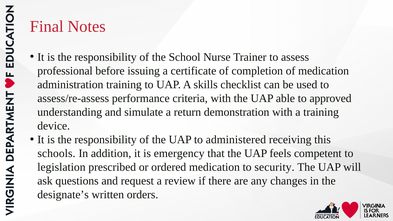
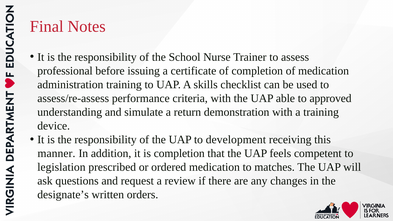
administered: administered -> development
schools: schools -> manner
is emergency: emergency -> completion
security: security -> matches
